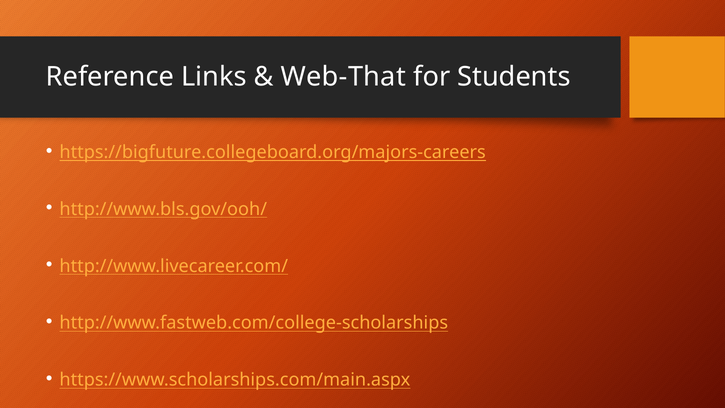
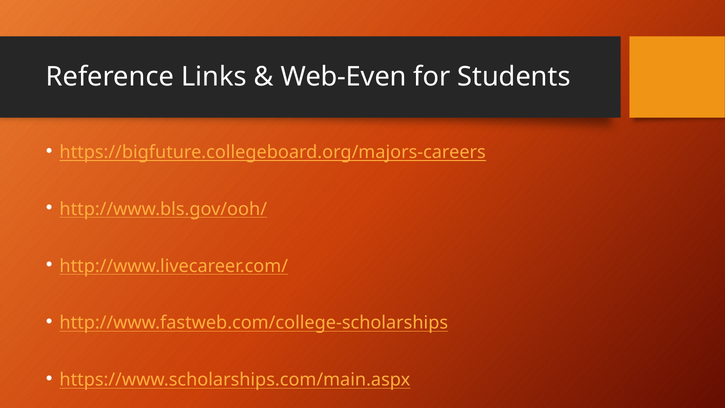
Web-That: Web-That -> Web-Even
